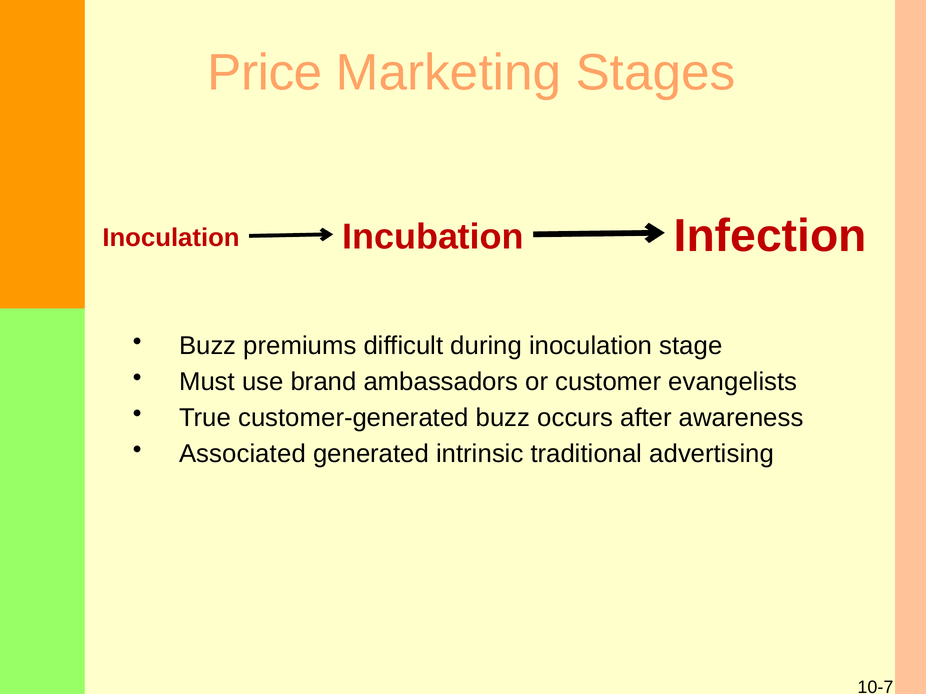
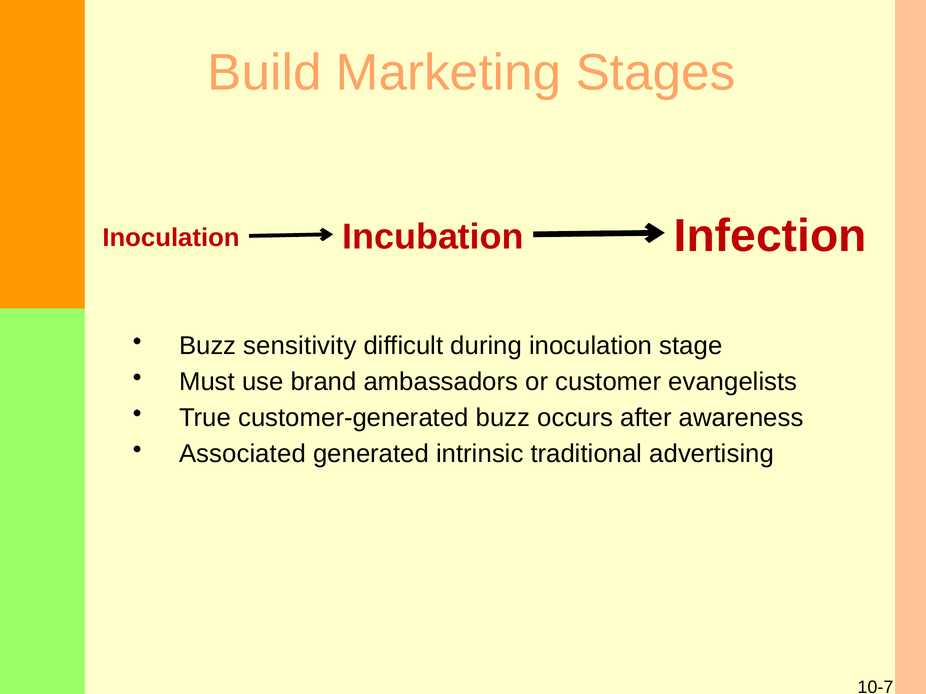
Price: Price -> Build
premiums: premiums -> sensitivity
